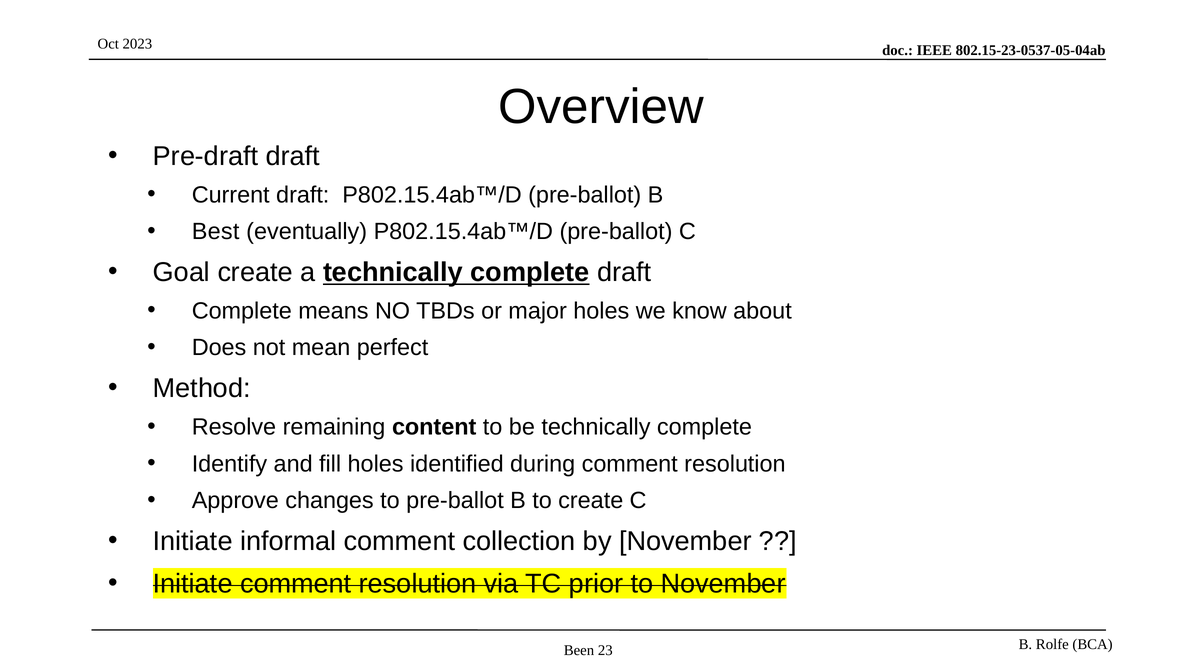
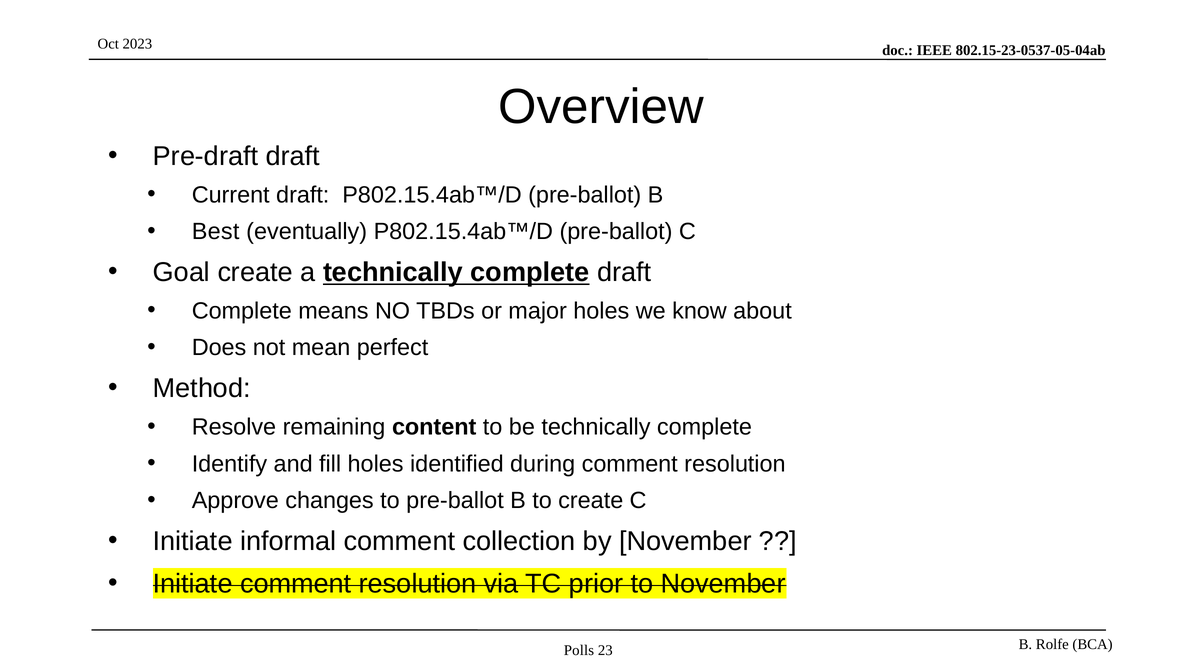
Been: Been -> Polls
